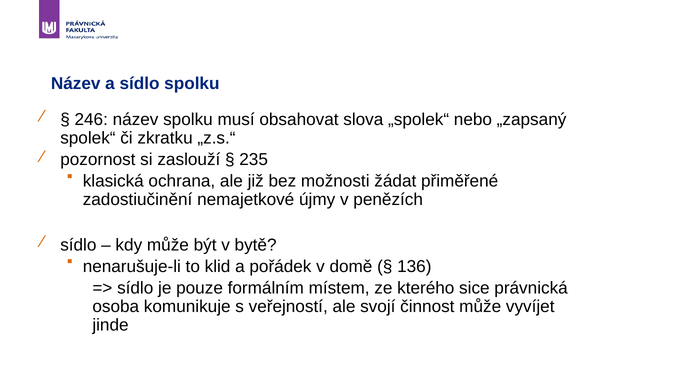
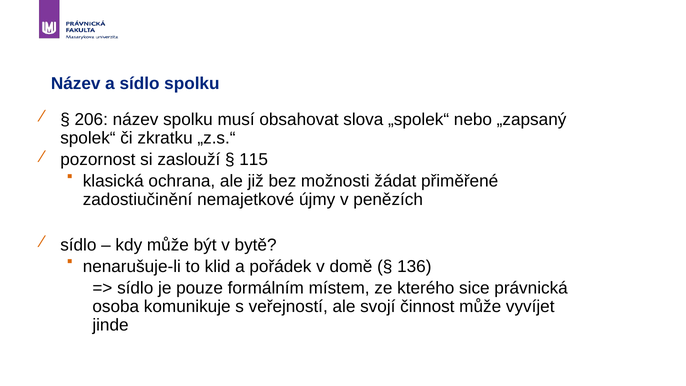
246: 246 -> 206
235: 235 -> 115
